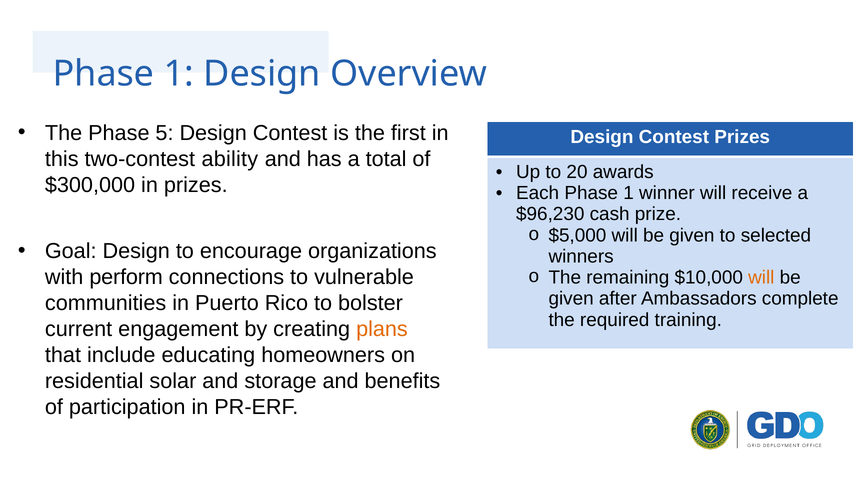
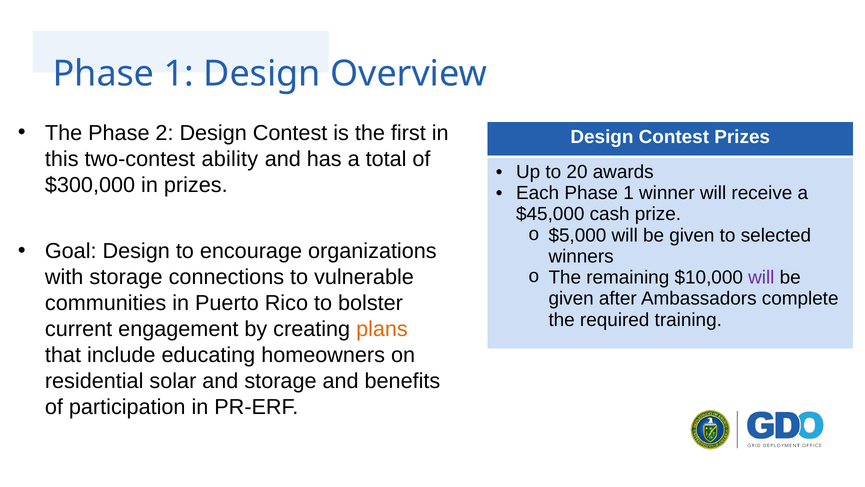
5: 5 -> 2
$96,230: $96,230 -> $45,000
with perform: perform -> storage
will at (761, 277) colour: orange -> purple
